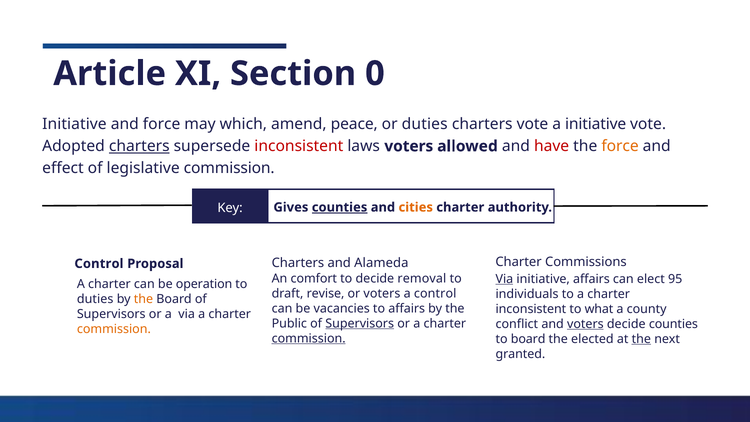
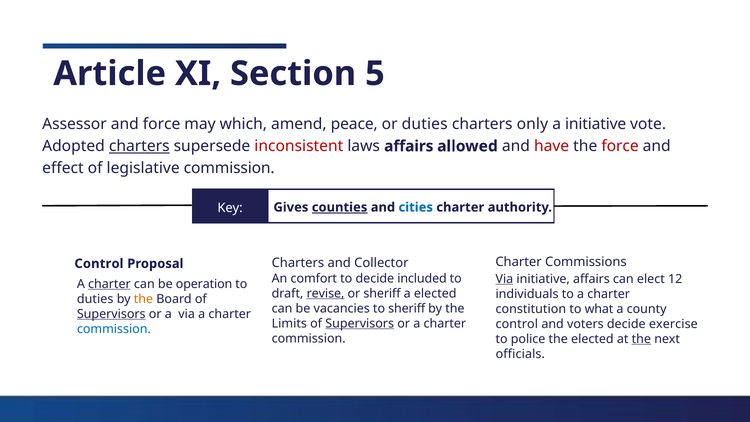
0: 0 -> 5
Initiative at (74, 124): Initiative -> Assessor
charters vote: vote -> only
laws voters: voters -> affairs
force at (620, 146) colour: orange -> red
cities colour: orange -> blue
Alameda: Alameda -> Collector
removal: removal -> included
95: 95 -> 12
charter at (109, 284) underline: none -> present
revise underline: none -> present
or voters: voters -> sheriff
a control: control -> elected
to affairs: affairs -> sheriff
inconsistent at (531, 309): inconsistent -> constitution
Supervisors at (111, 314) underline: none -> present
Public: Public -> Limits
conflict at (517, 324): conflict -> control
voters at (585, 324) underline: present -> none
decide counties: counties -> exercise
commission at (114, 329) colour: orange -> blue
commission at (309, 338) underline: present -> none
to board: board -> police
granted: granted -> officials
